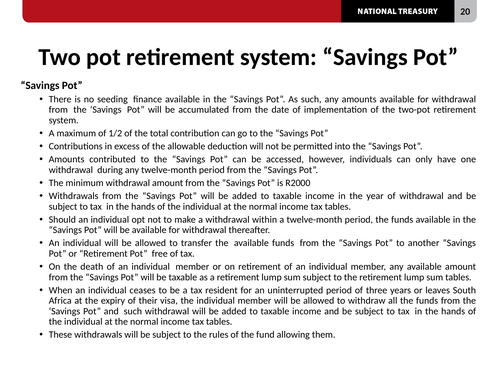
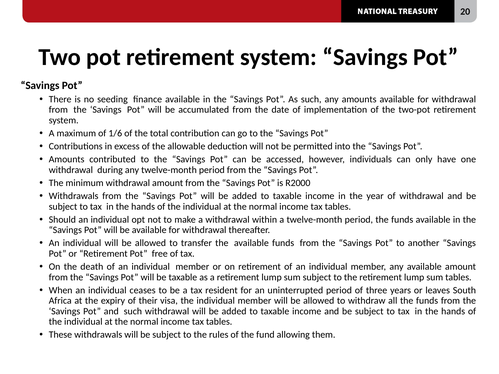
1/2: 1/2 -> 1/6
